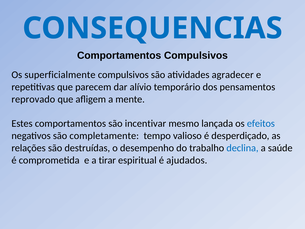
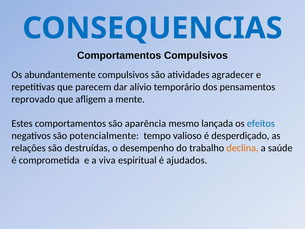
superficialmente: superficialmente -> abundantemente
incentivar: incentivar -> aparência
completamente: completamente -> potencialmente
declina colour: blue -> orange
tirar: tirar -> viva
